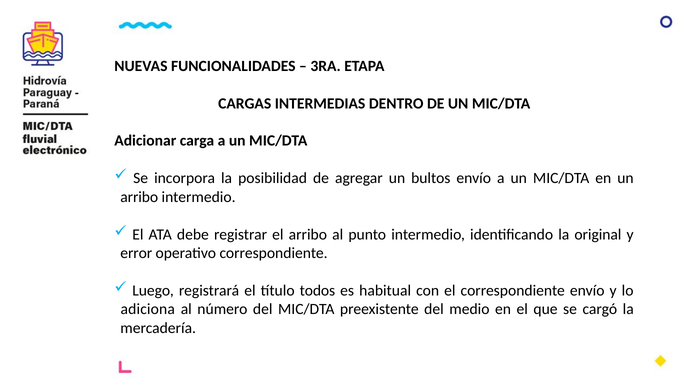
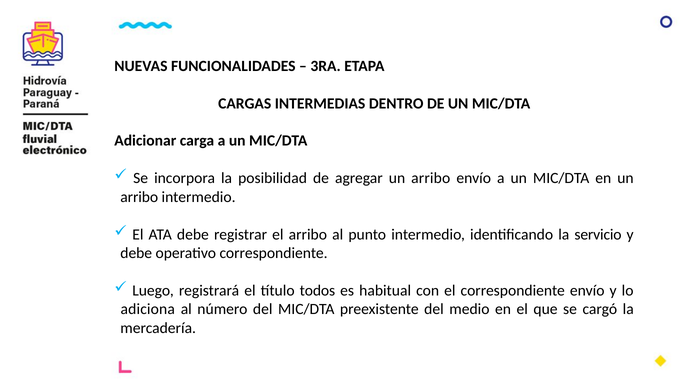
agregar un bultos: bultos -> arribo
original: original -> servicio
error at (136, 253): error -> debe
